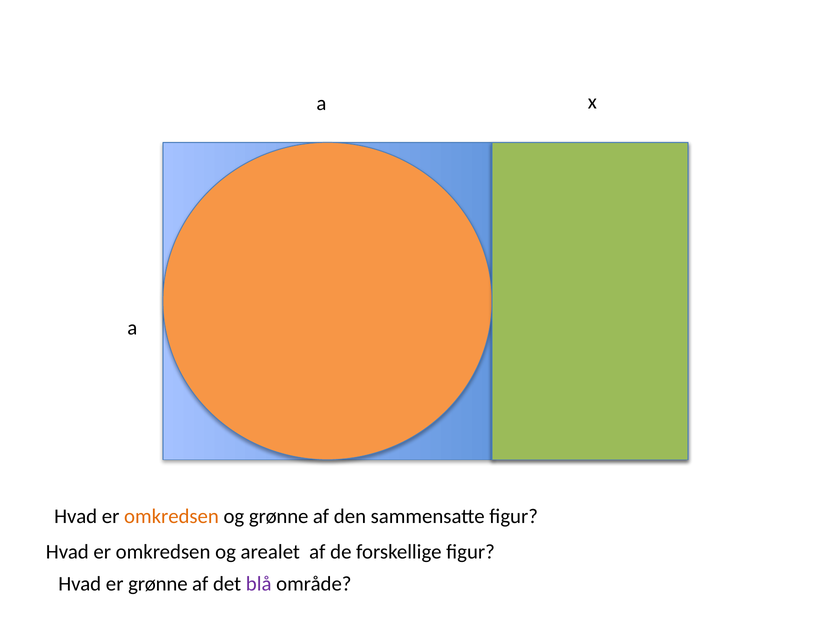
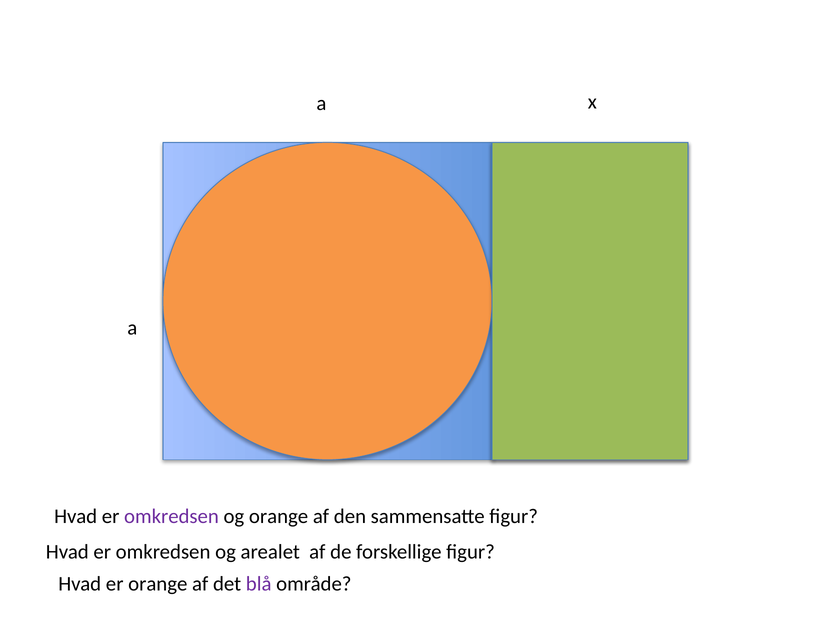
omkredsen at (171, 517) colour: orange -> purple
og grønne: grønne -> orange
er grønne: grønne -> orange
